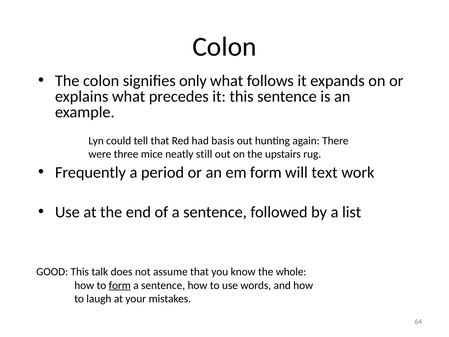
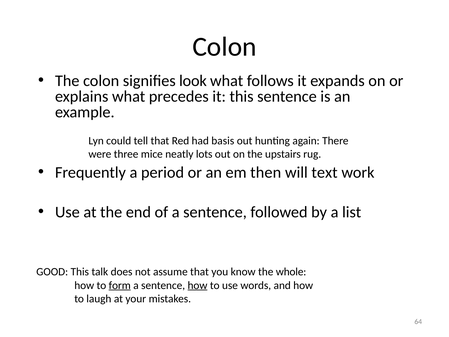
only: only -> look
still: still -> lots
em form: form -> then
how at (198, 285) underline: none -> present
